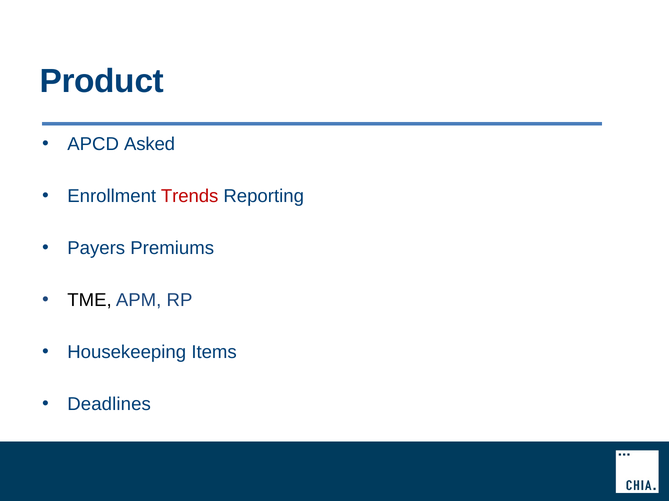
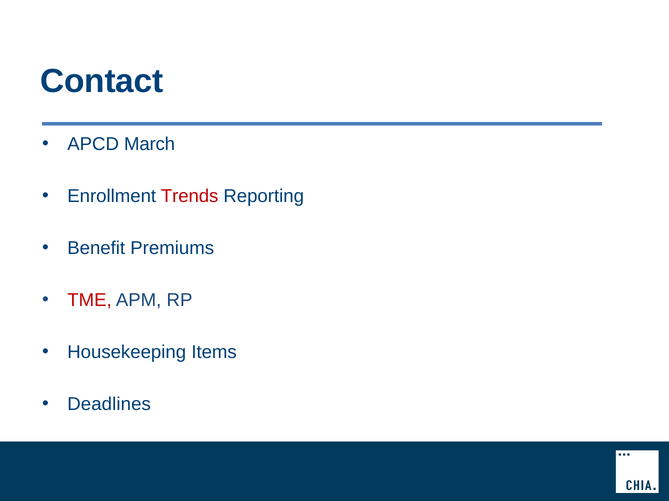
Product: Product -> Contact
Asked: Asked -> March
Payers: Payers -> Benefit
TME colour: black -> red
